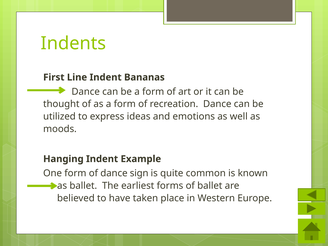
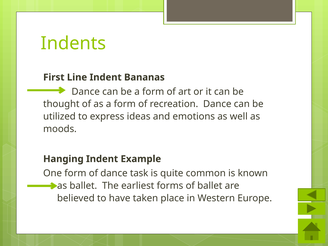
sign: sign -> task
